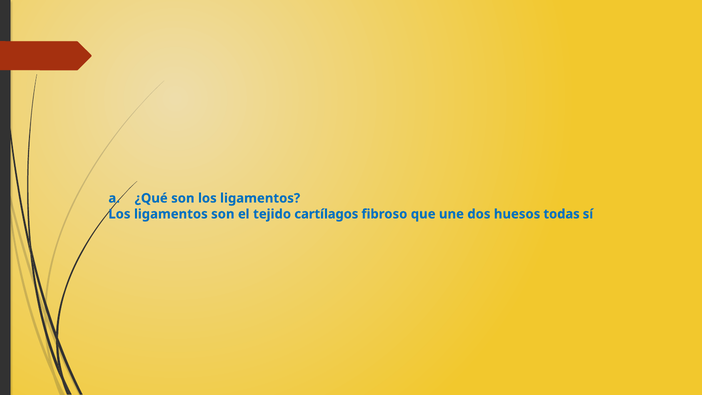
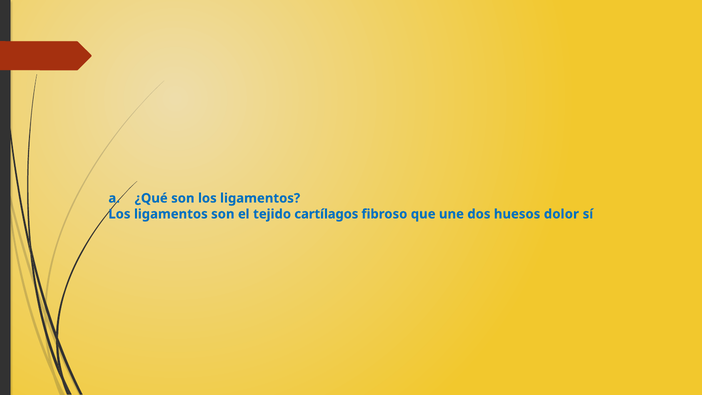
todas: todas -> dolor
